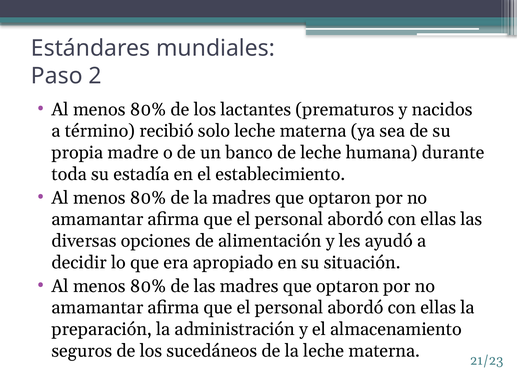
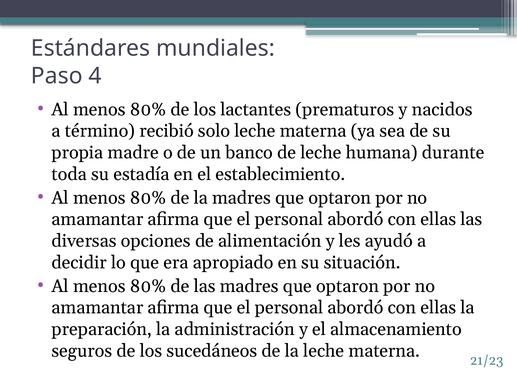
2: 2 -> 4
